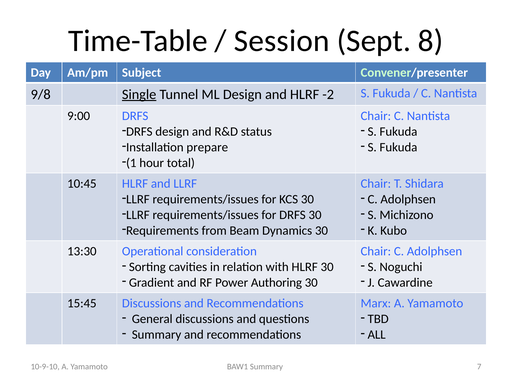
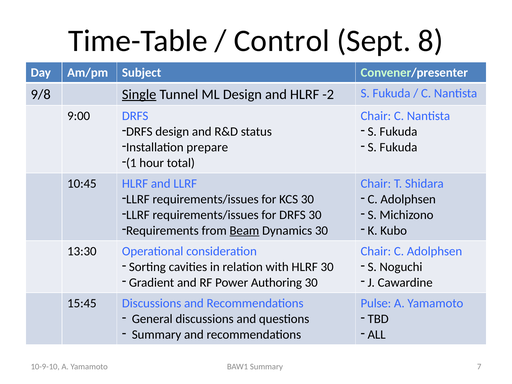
Session: Session -> Control
Beam underline: none -> present
Marx: Marx -> Pulse
